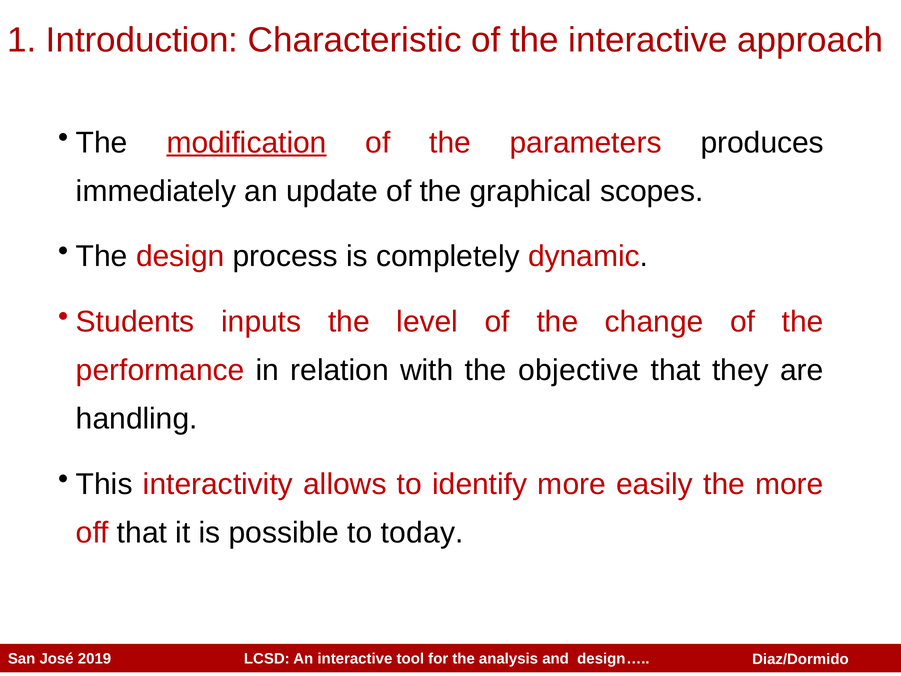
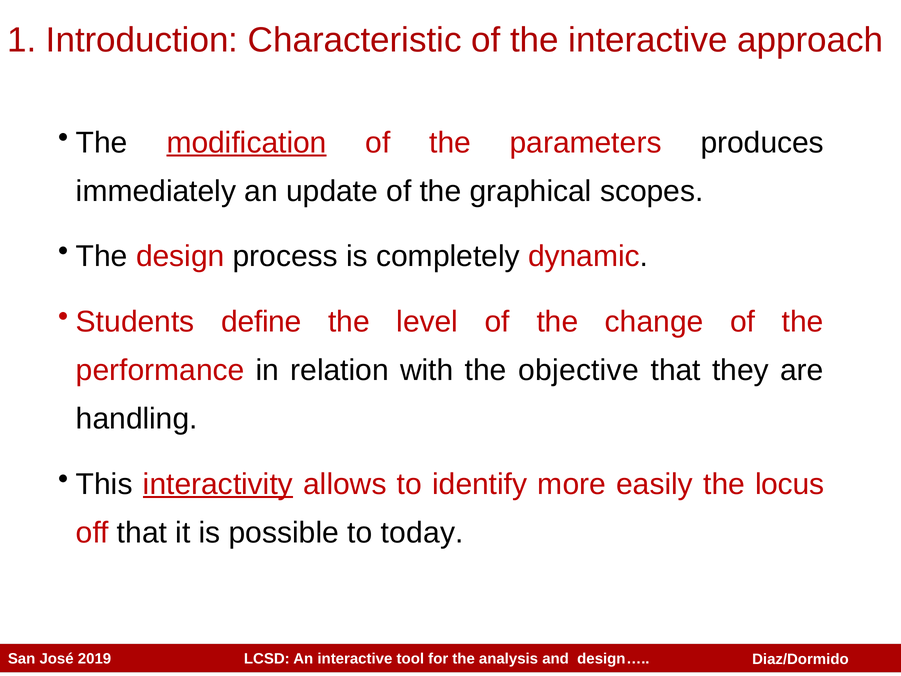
inputs: inputs -> define
interactivity underline: none -> present
the more: more -> locus
